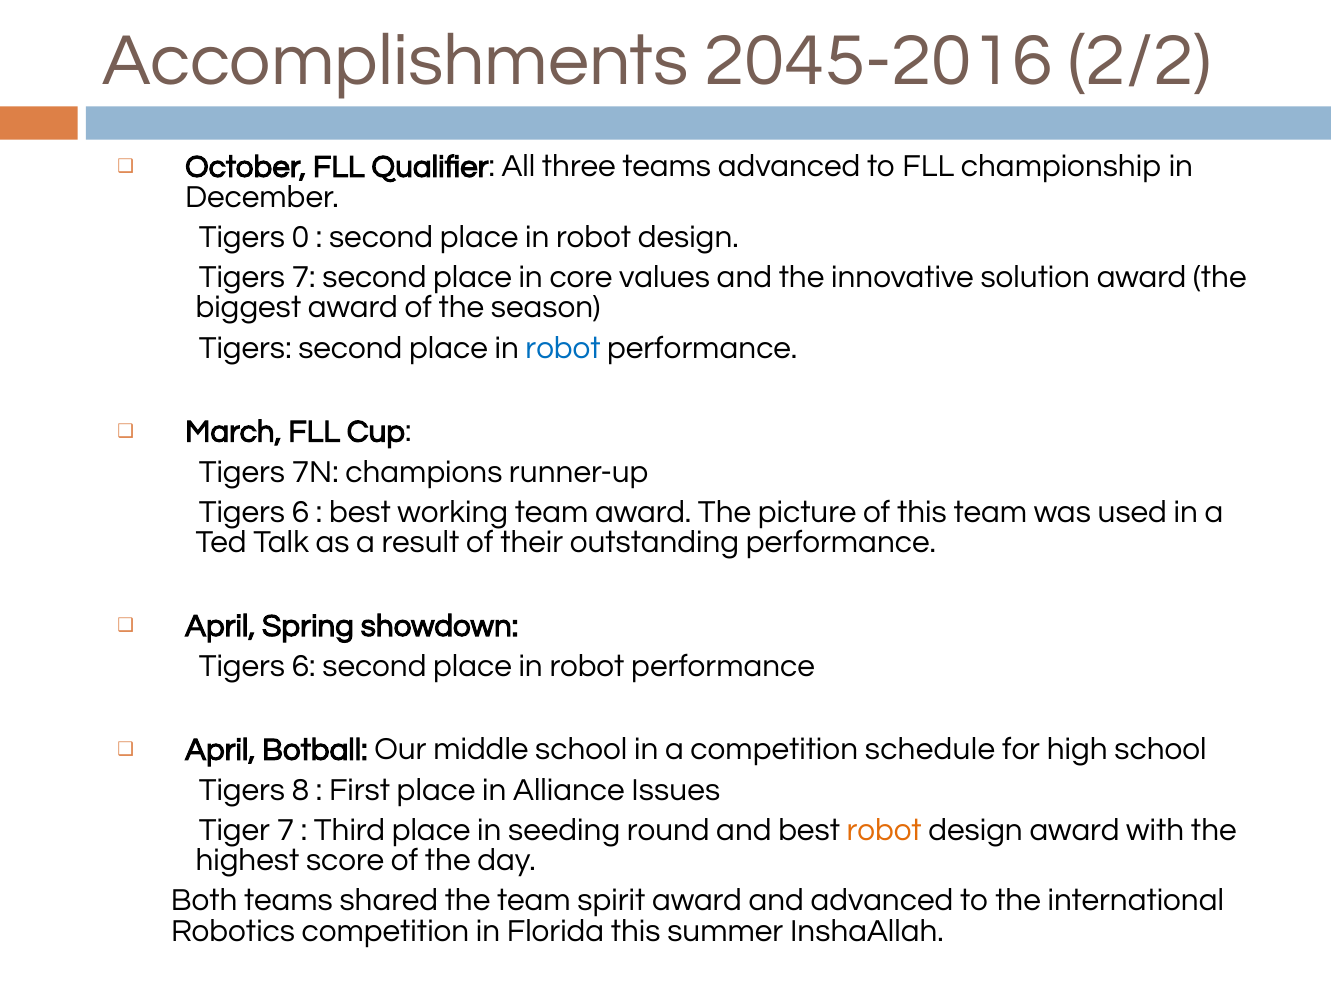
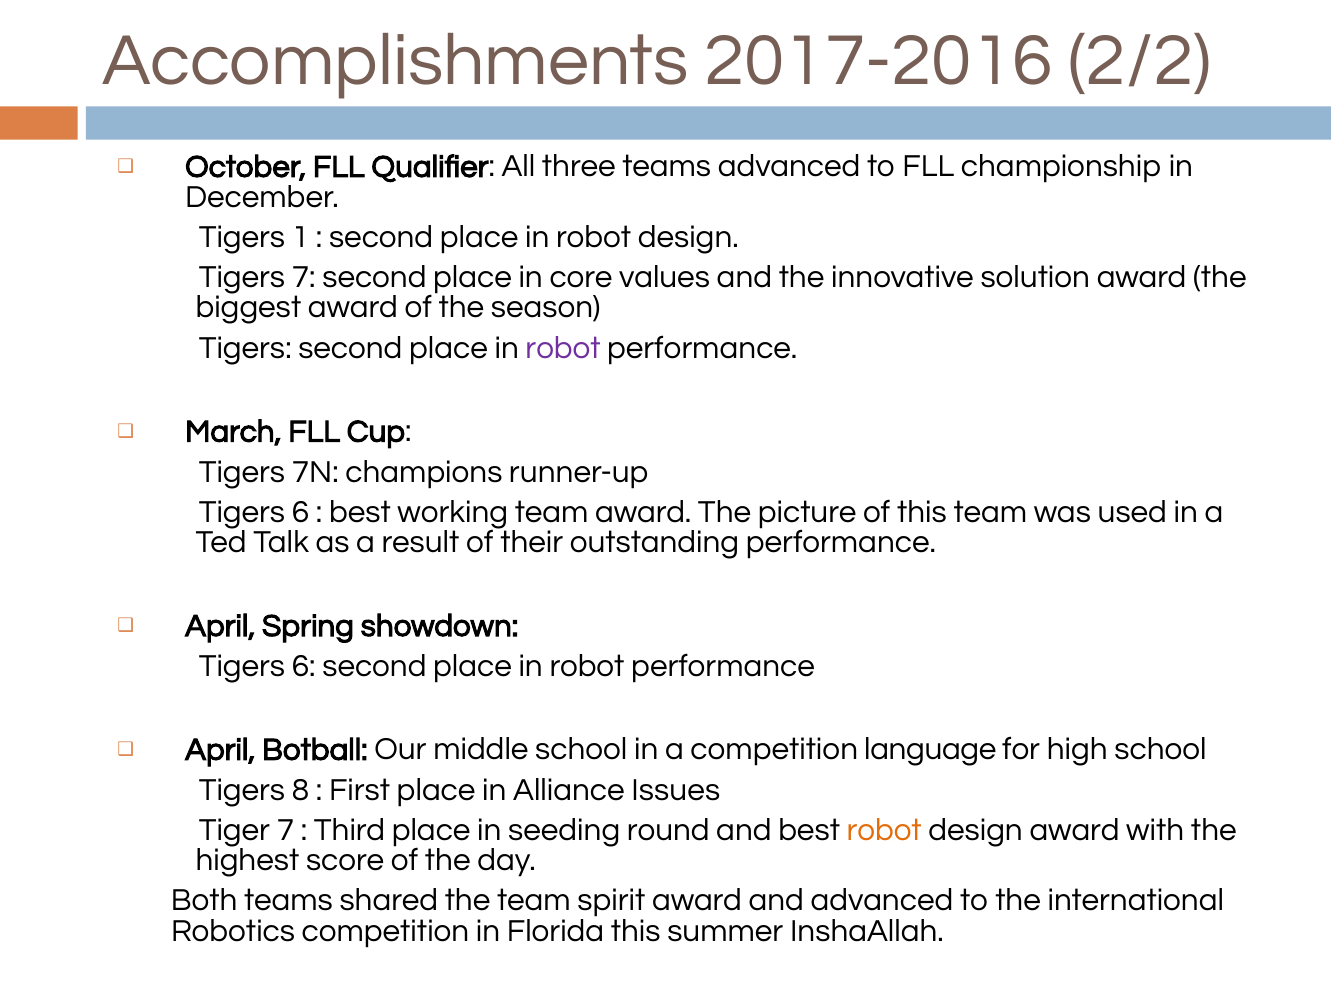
2045-2016: 2045-2016 -> 2017-2016
0: 0 -> 1
robot at (563, 348) colour: blue -> purple
schedule: schedule -> language
